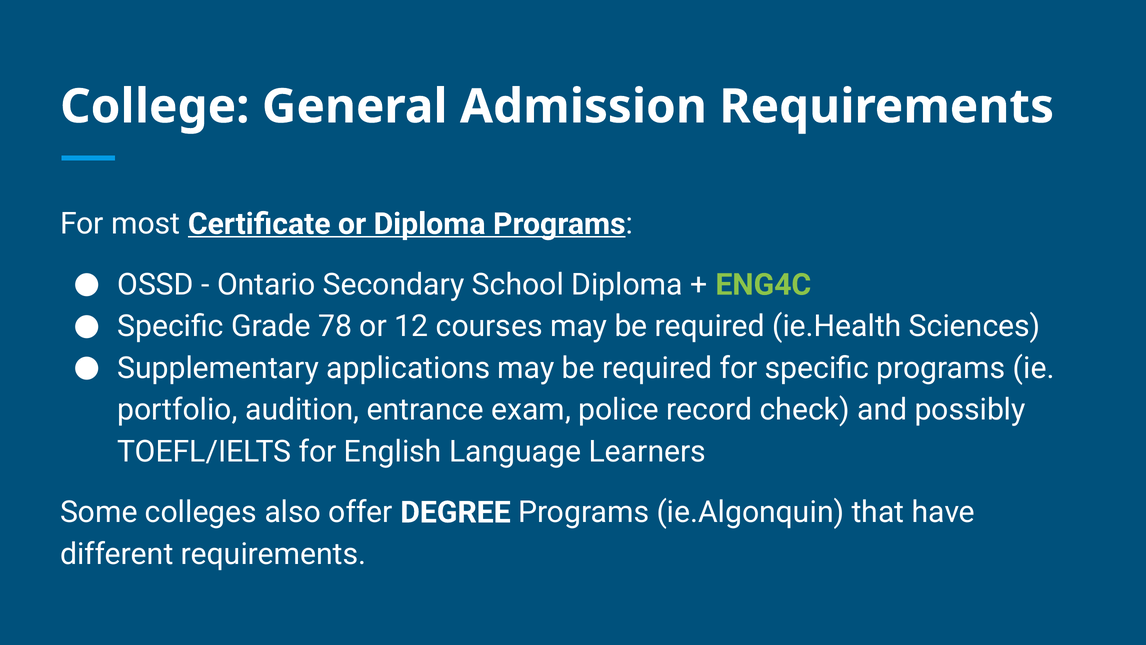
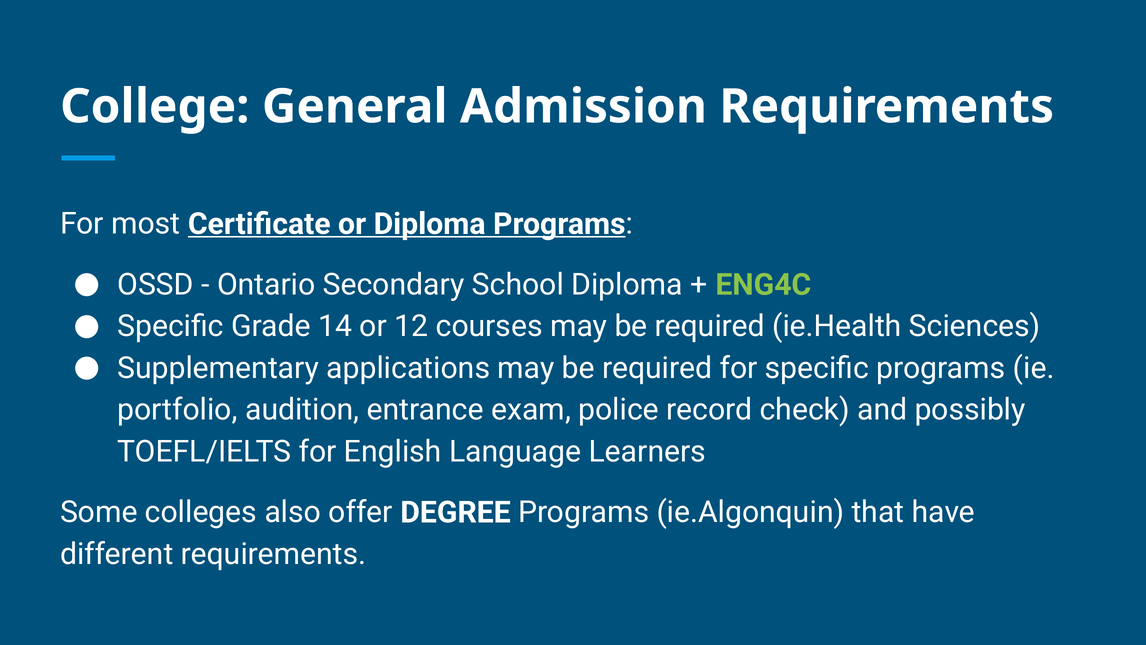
78: 78 -> 14
